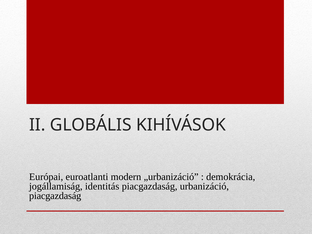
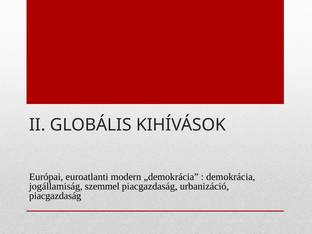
„urbanizáció: „urbanizáció -> „demokrácia
identitás: identitás -> szemmel
